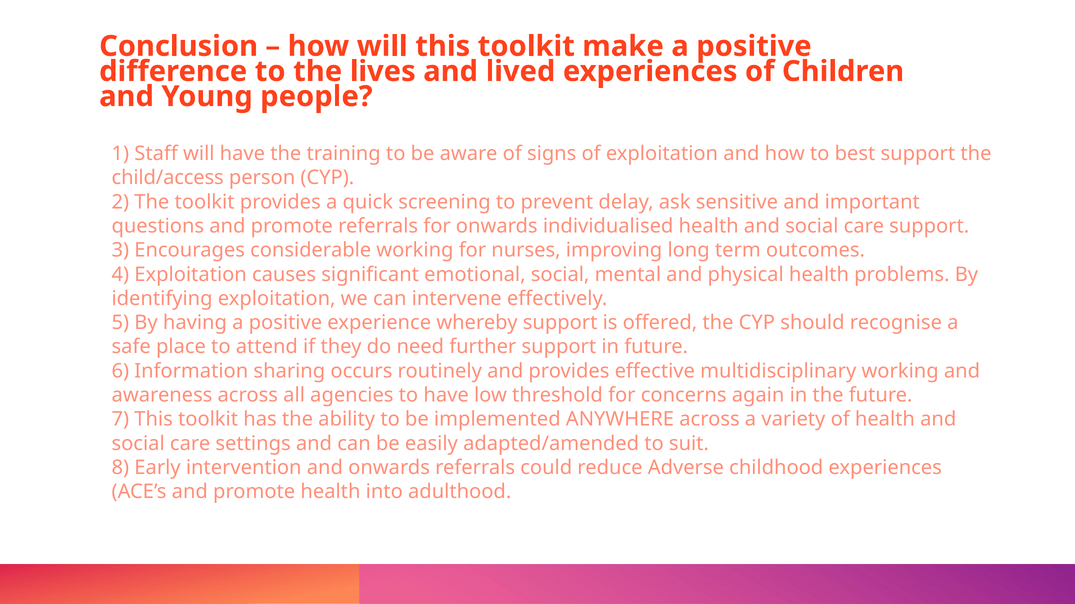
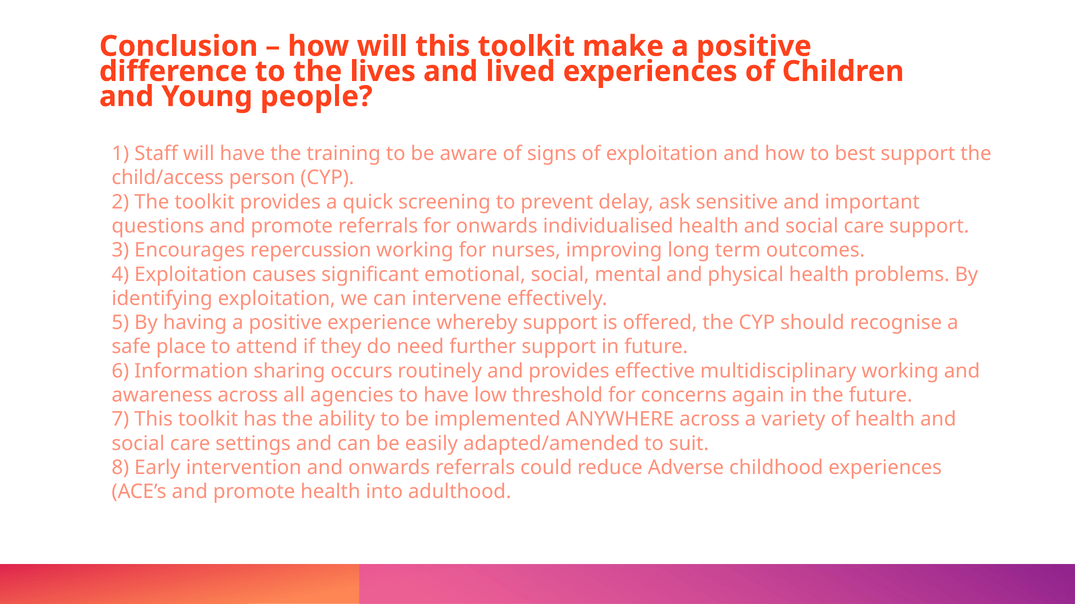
considerable: considerable -> repercussion
